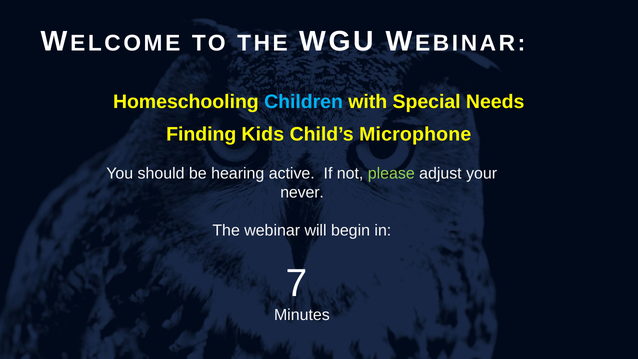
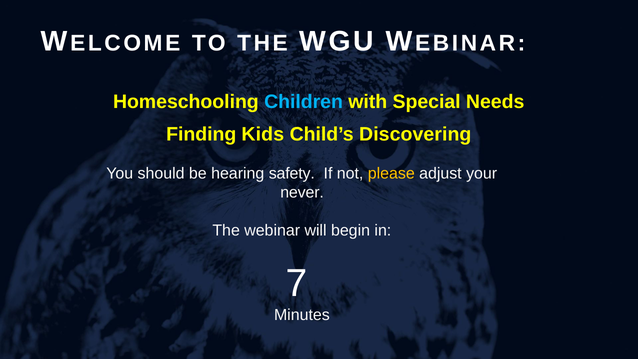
Microphone: Microphone -> Discovering
active: active -> safety
please colour: light green -> yellow
